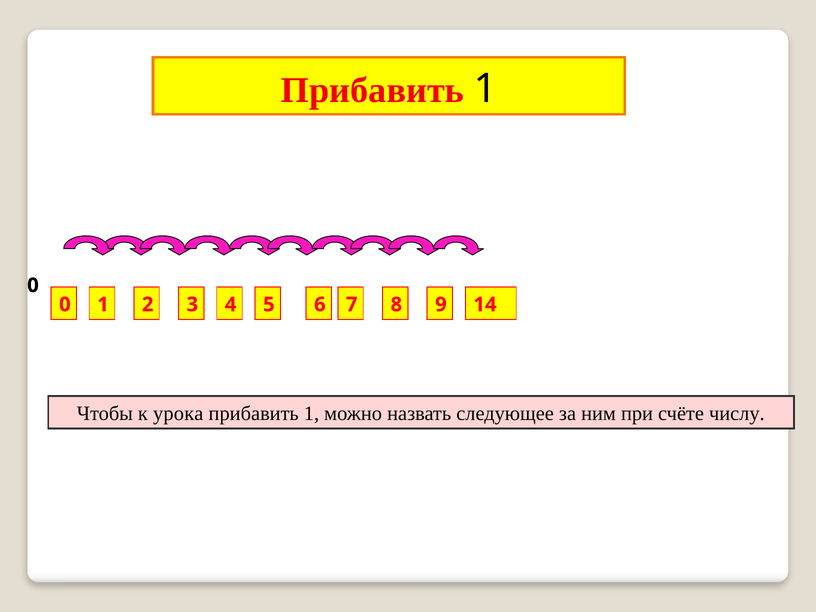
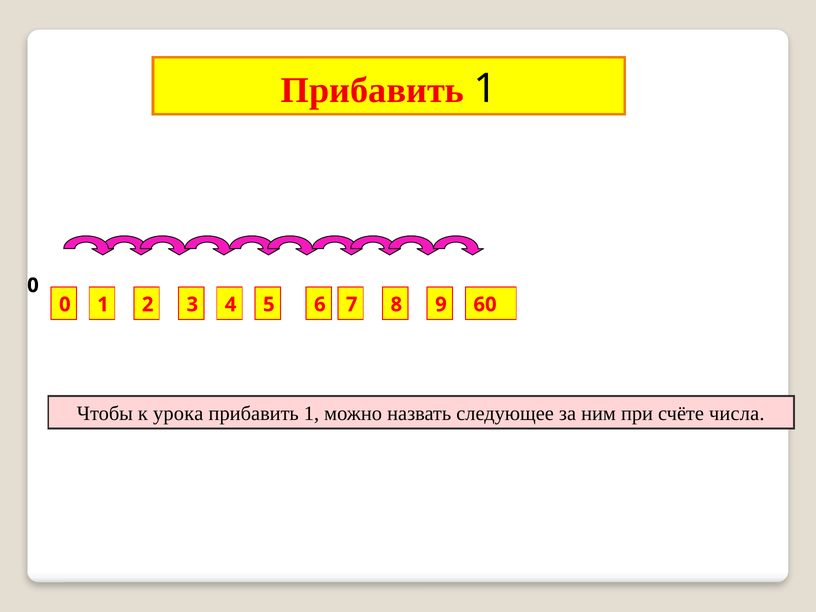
14: 14 -> 60
числу: числу -> числа
